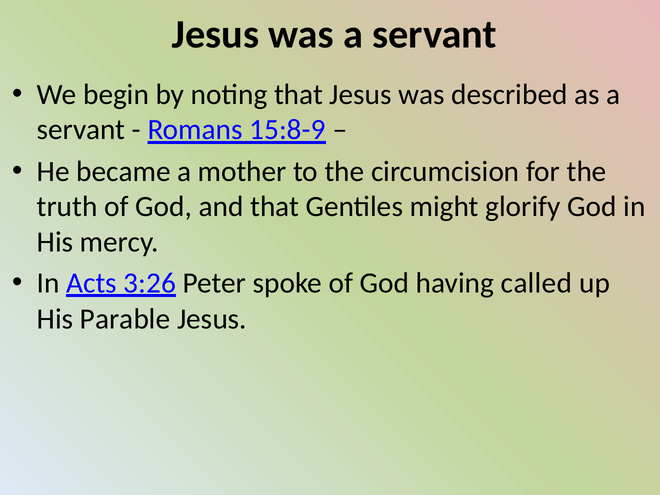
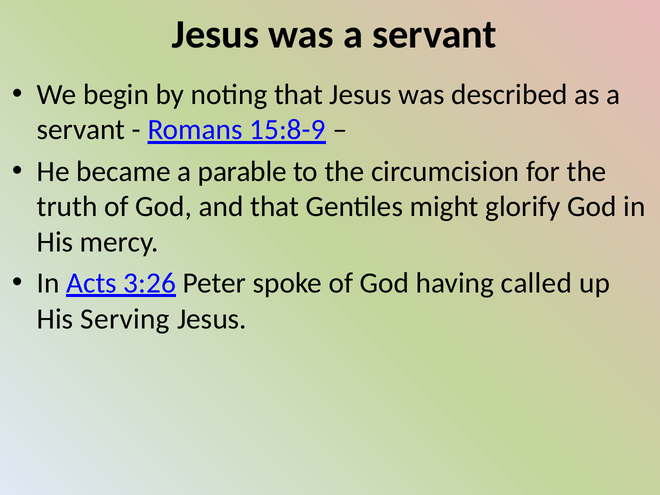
mother: mother -> parable
Parable: Parable -> Serving
